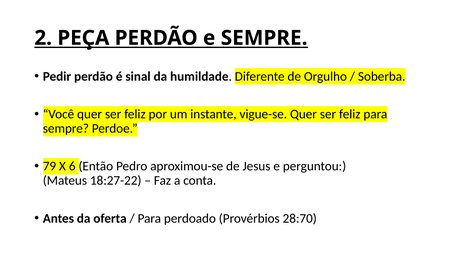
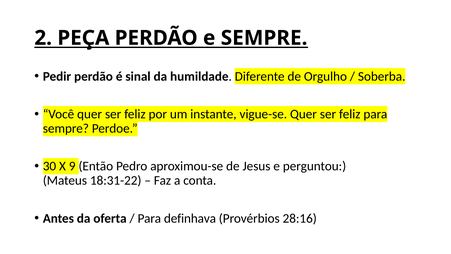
79: 79 -> 30
6: 6 -> 9
18:27-22: 18:27-22 -> 18:31-22
perdoado: perdoado -> definhava
28:70: 28:70 -> 28:16
